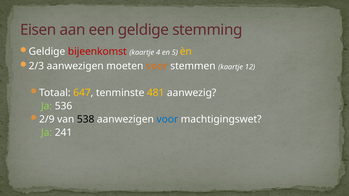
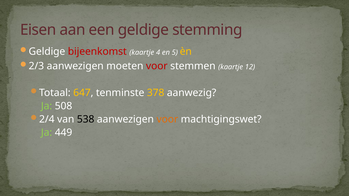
voor at (157, 66) colour: orange -> red
481: 481 -> 378
536: 536 -> 508
2/9: 2/9 -> 2/4
voor at (167, 119) colour: blue -> orange
241: 241 -> 449
